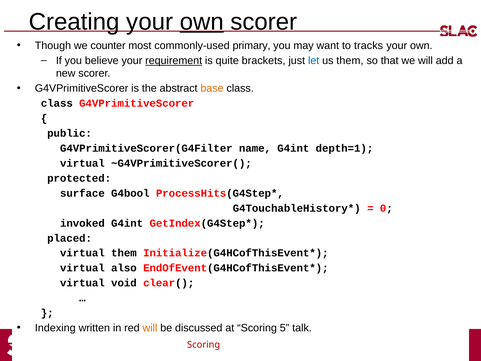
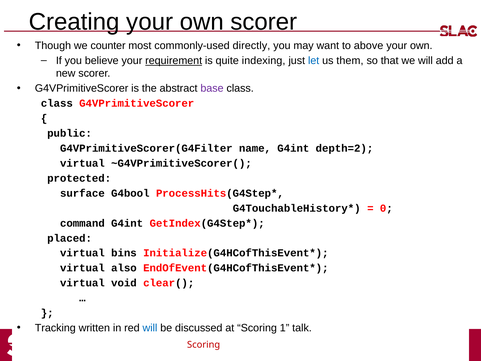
own at (202, 22) underline: present -> none
primary: primary -> directly
tracks: tracks -> above
brackets: brackets -> indexing
base colour: orange -> purple
depth=1: depth=1 -> depth=2
invoked: invoked -> command
virtual them: them -> bins
Indexing: Indexing -> Tracking
will at (150, 328) colour: orange -> blue
5: 5 -> 1
